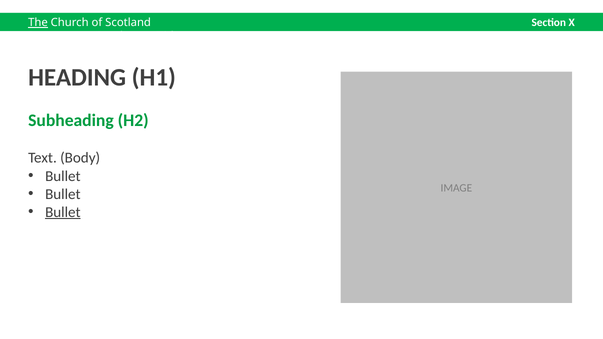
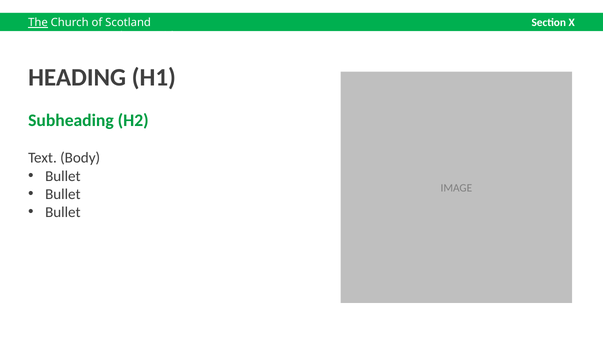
Bullet at (63, 212) underline: present -> none
